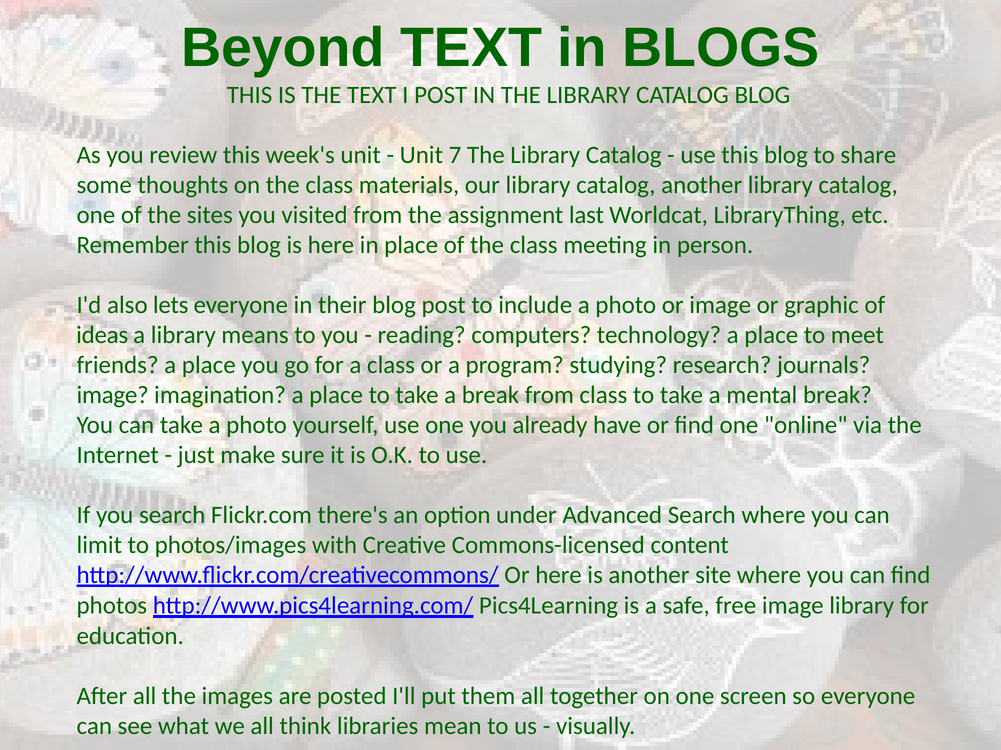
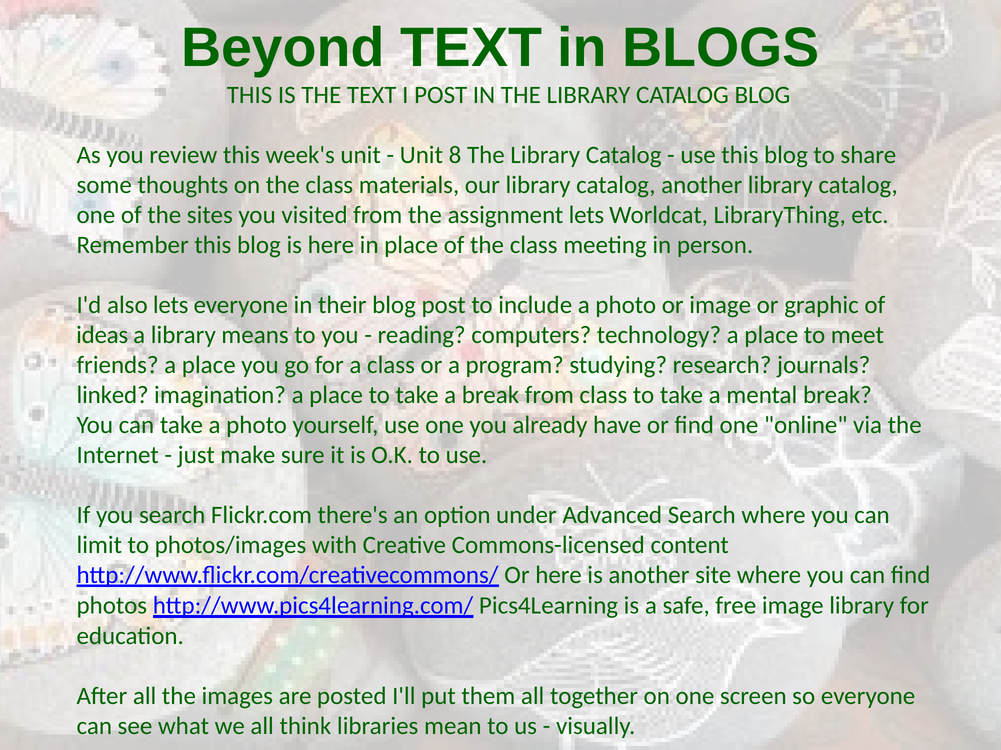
7: 7 -> 8
assignment last: last -> lets
image at (113, 395): image -> linked
